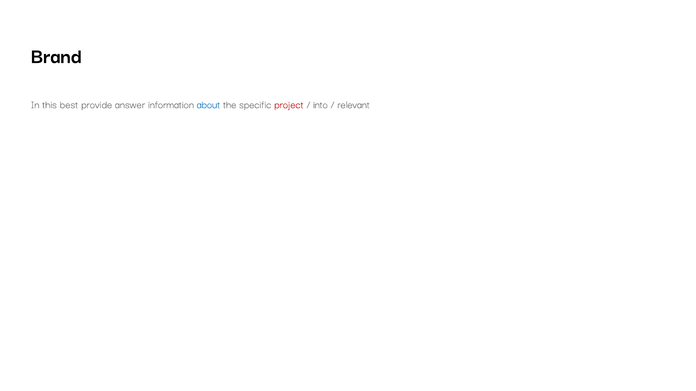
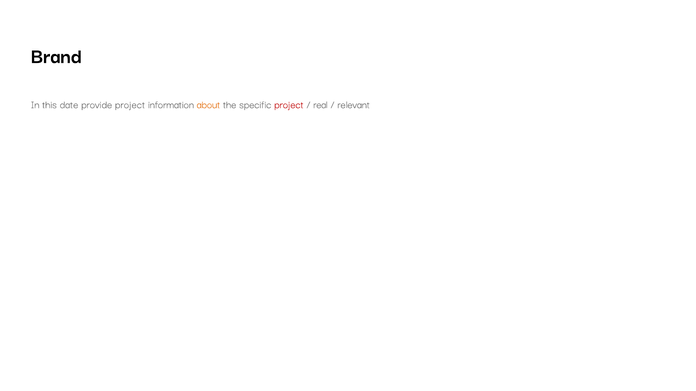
best: best -> date
provide answer: answer -> project
about colour: blue -> orange
into: into -> real
